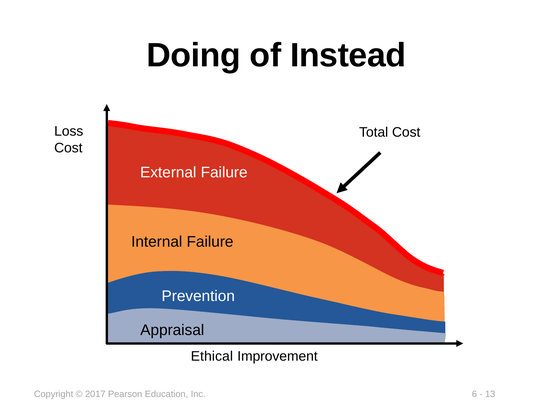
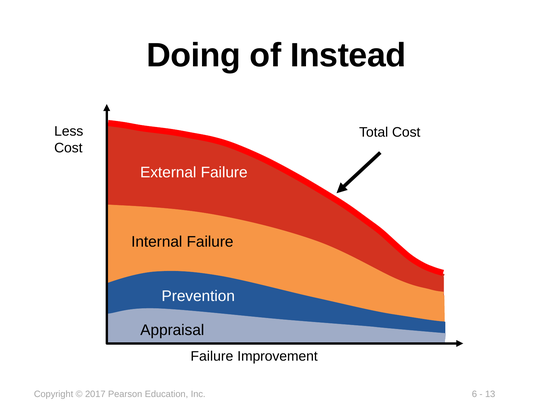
Loss: Loss -> Less
Ethical at (212, 356): Ethical -> Failure
